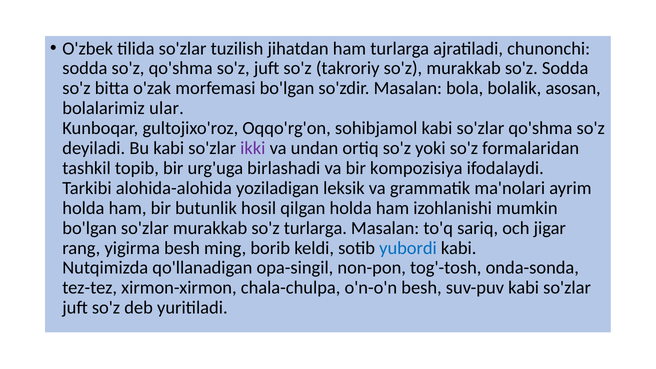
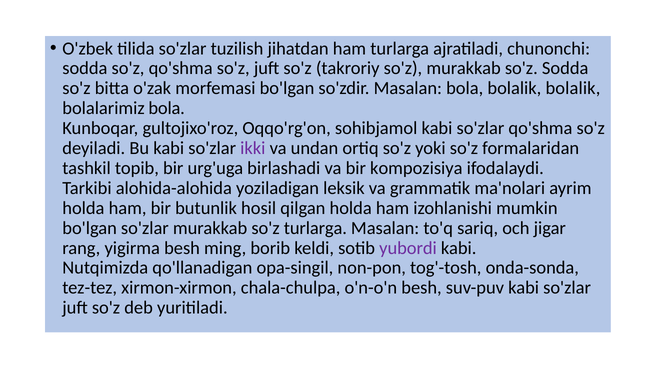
bolalik asosan: asosan -> bolalik
bolalarimiz ular: ular -> bola
yubordi colour: blue -> purple
